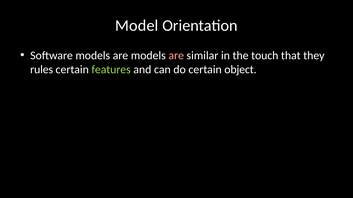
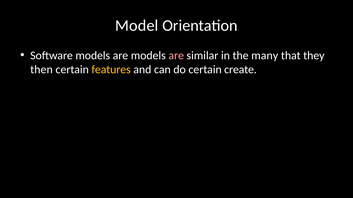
touch: touch -> many
rules: rules -> then
features colour: light green -> yellow
object: object -> create
